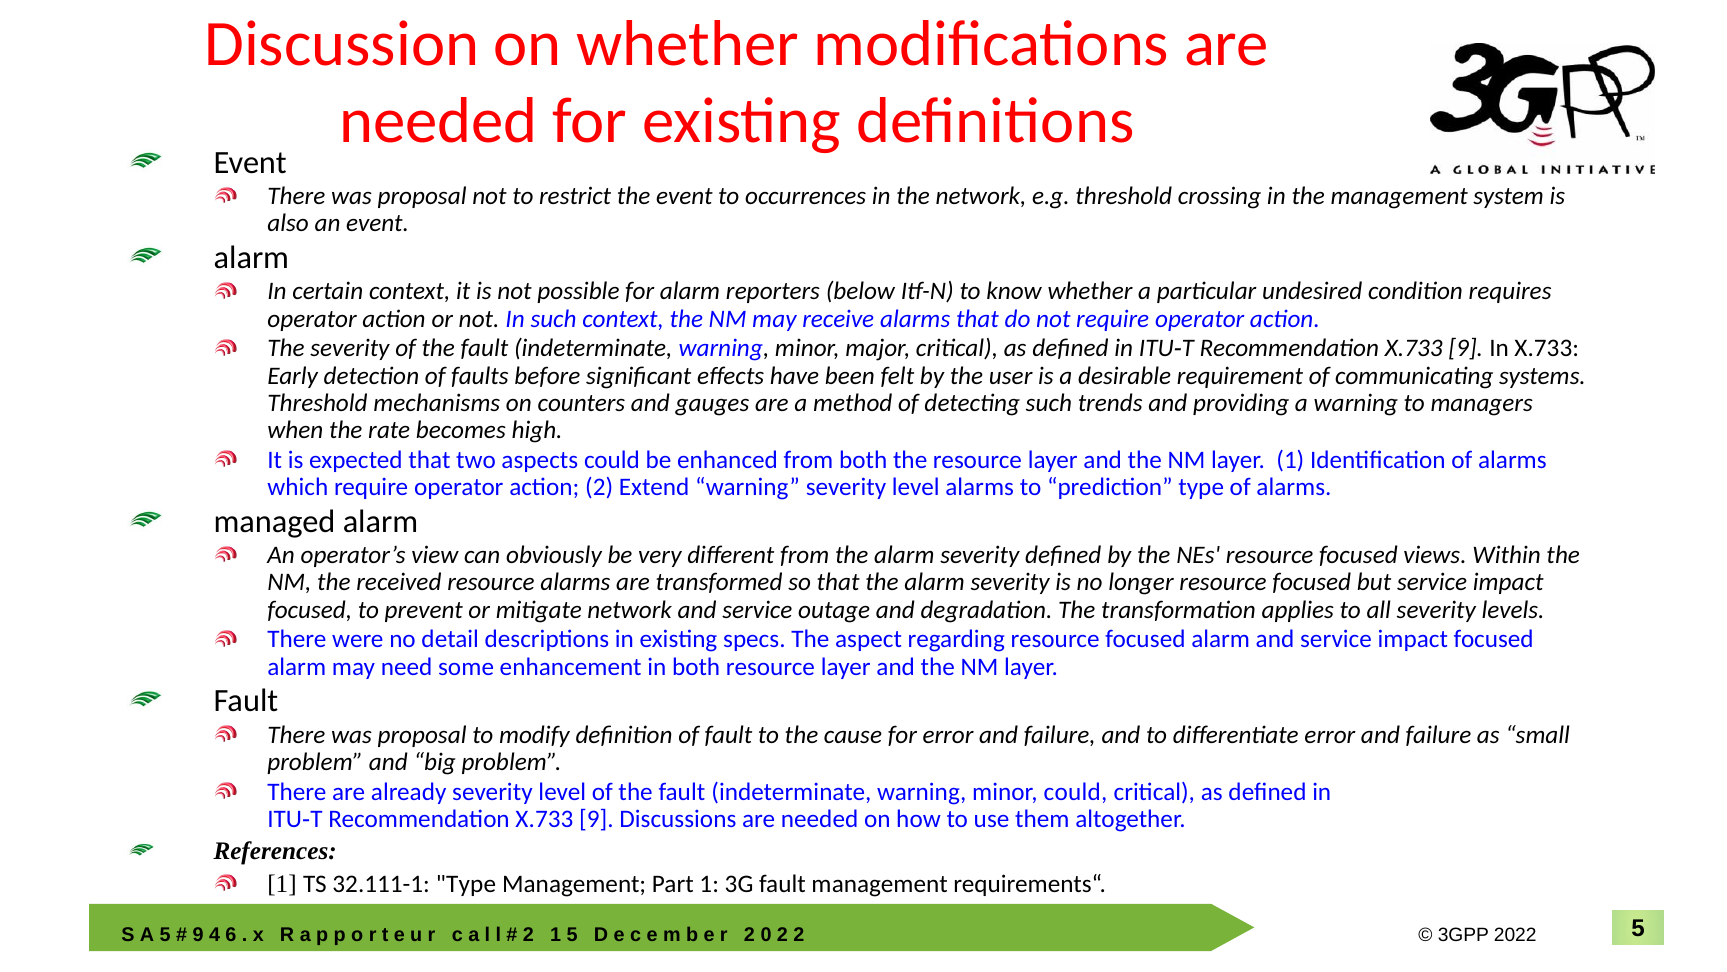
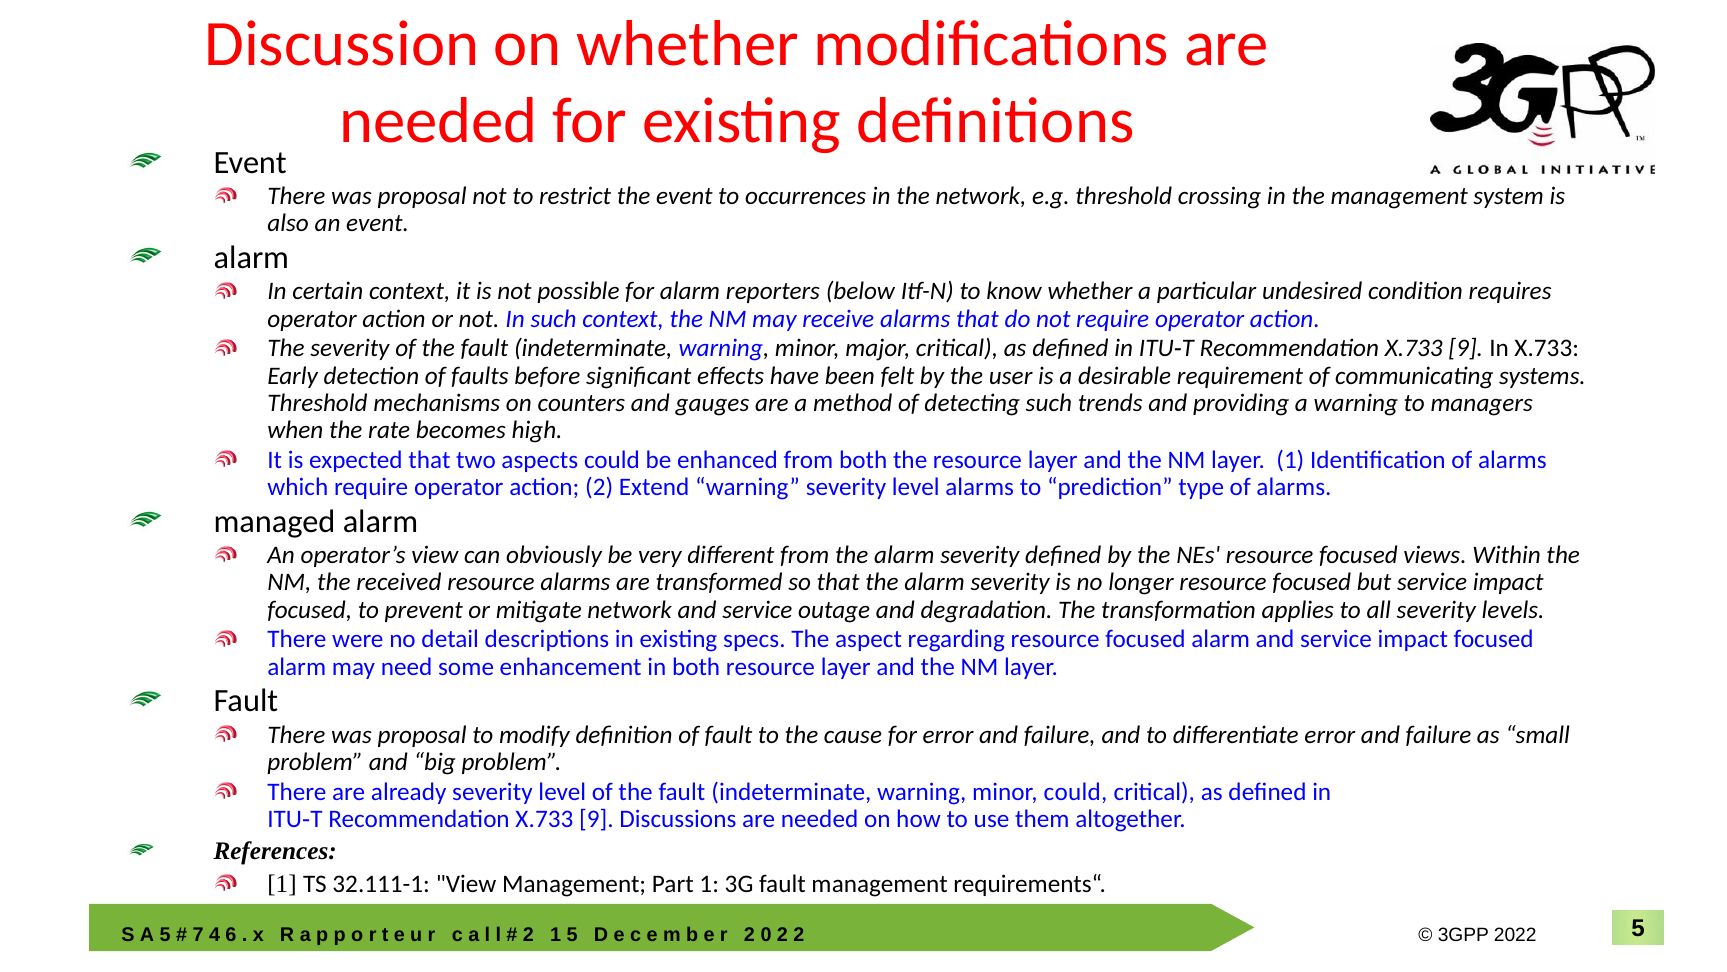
32.111-1 Type: Type -> View
9 at (198, 934): 9 -> 7
